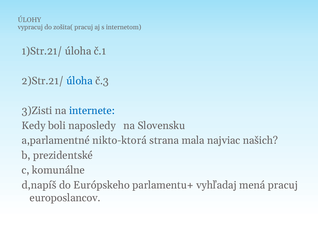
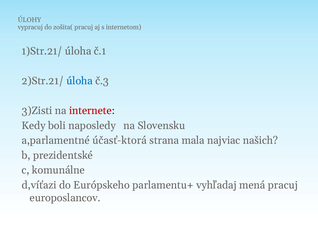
internete colour: blue -> red
nikto-ktorá: nikto-ktorá -> účasť-ktorá
d,napíš: d,napíš -> d,víťazi
